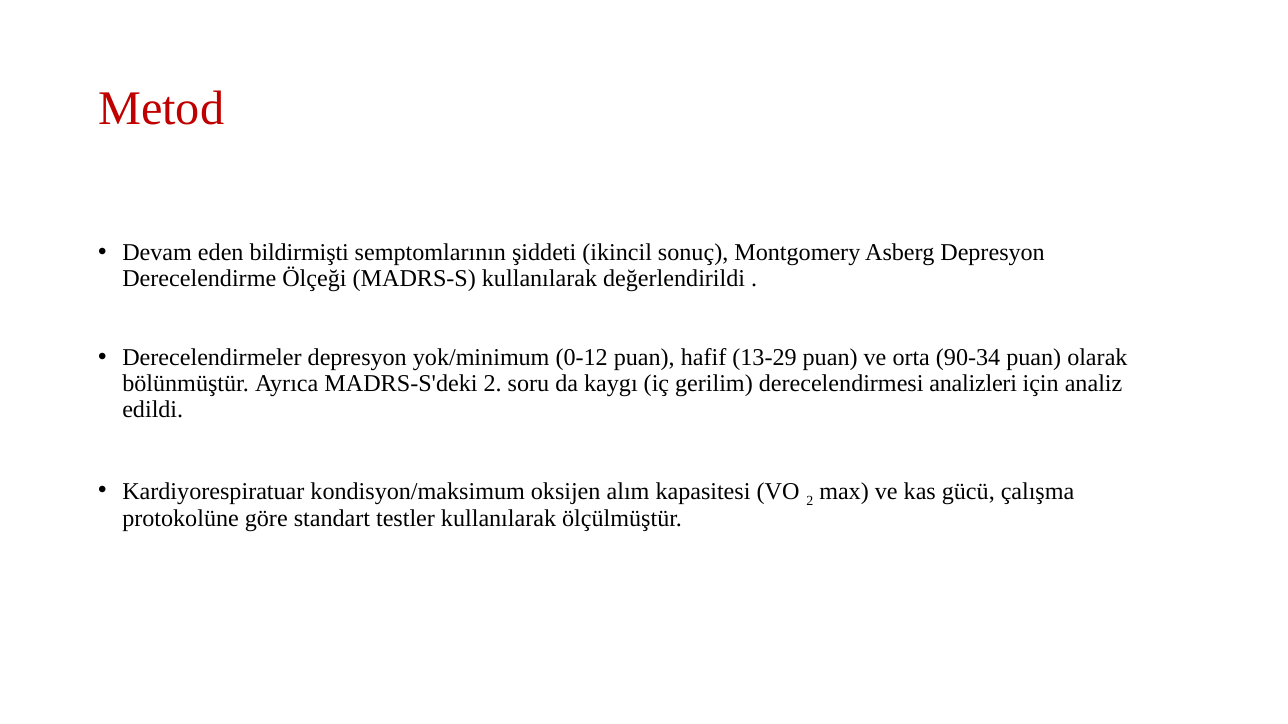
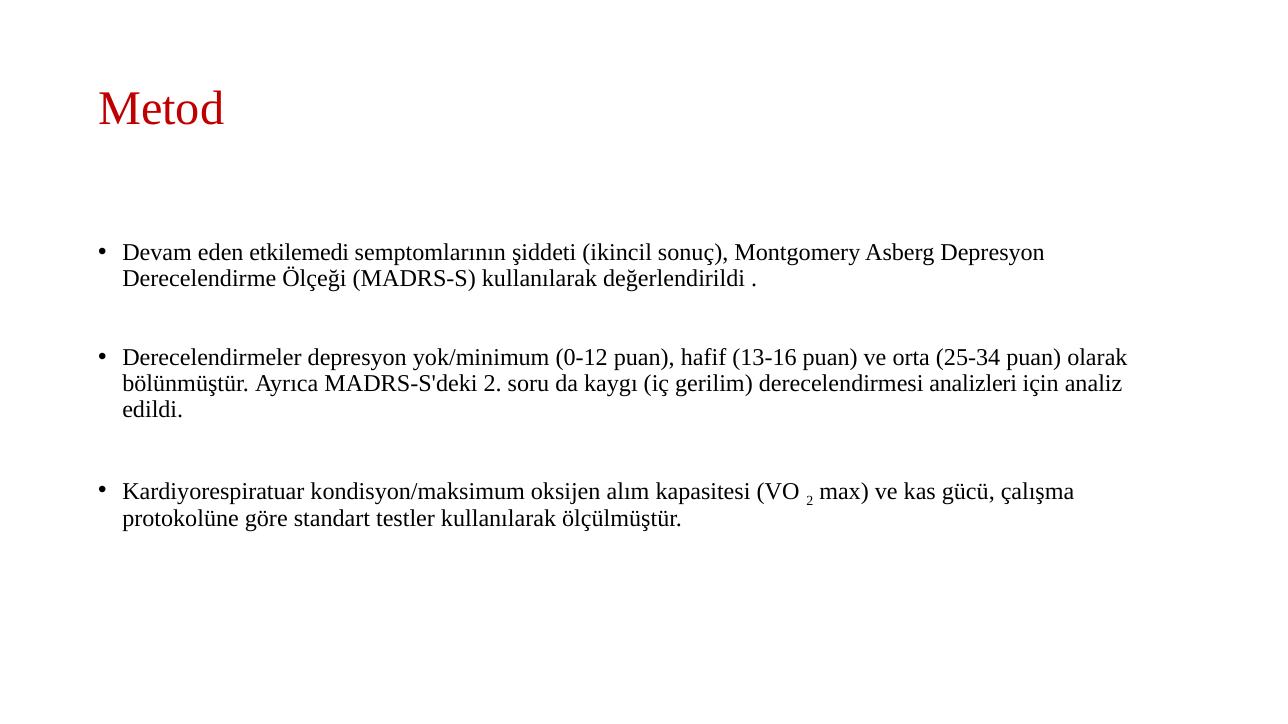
bildirmişti: bildirmişti -> etkilemedi
13-29: 13-29 -> 13-16
90-34: 90-34 -> 25-34
